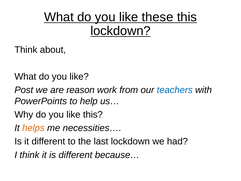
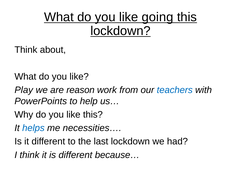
these: these -> going
Post: Post -> Play
helps colour: orange -> blue
